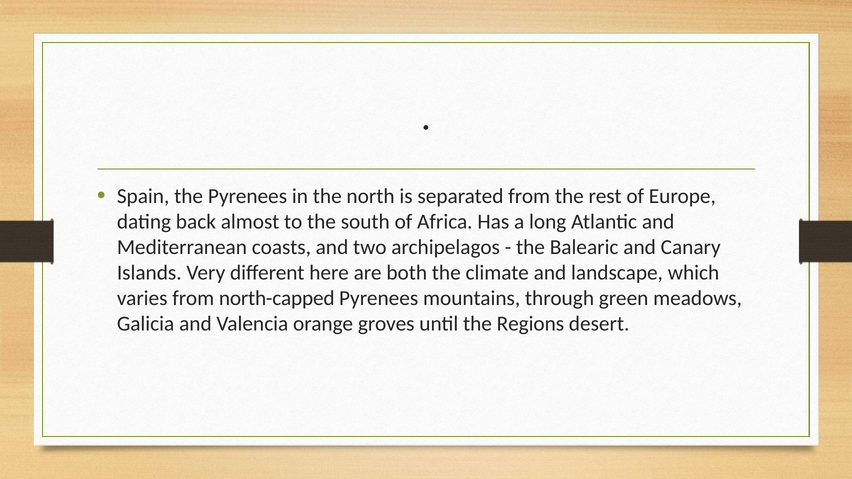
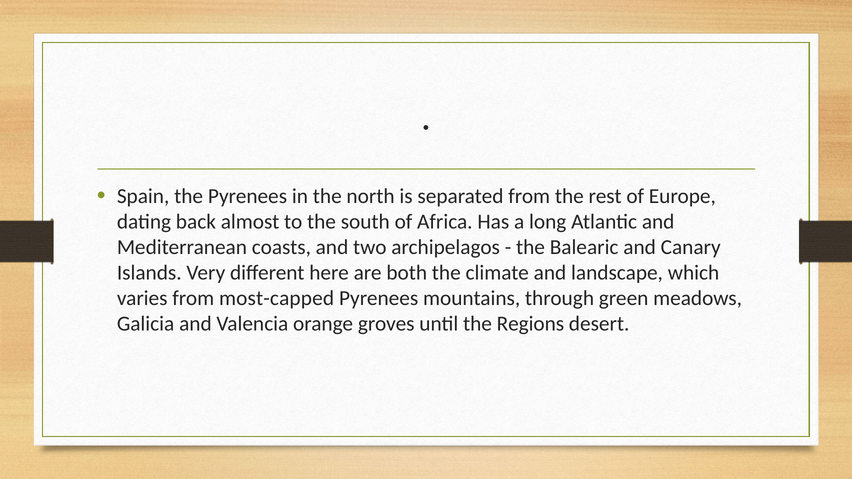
north-capped: north-capped -> most-capped
